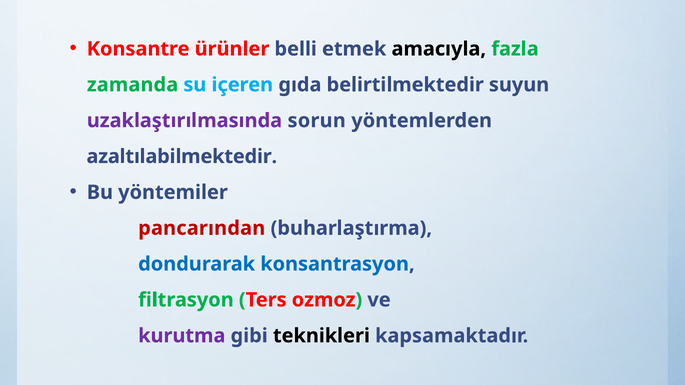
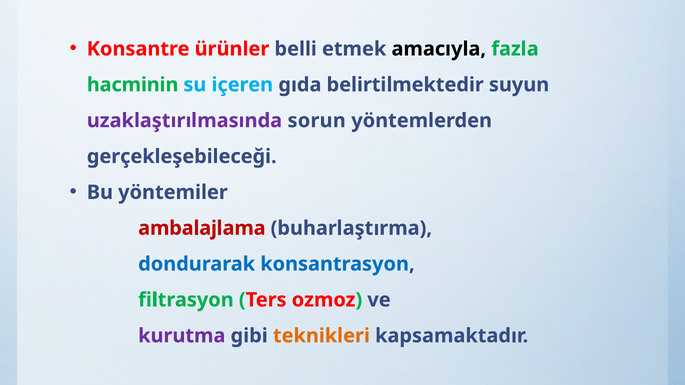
zamanda: zamanda -> hacminin
azaltılabilmektedir: azaltılabilmektedir -> gerçekleşebileceği
pancarından: pancarından -> ambalajlama
teknikleri colour: black -> orange
